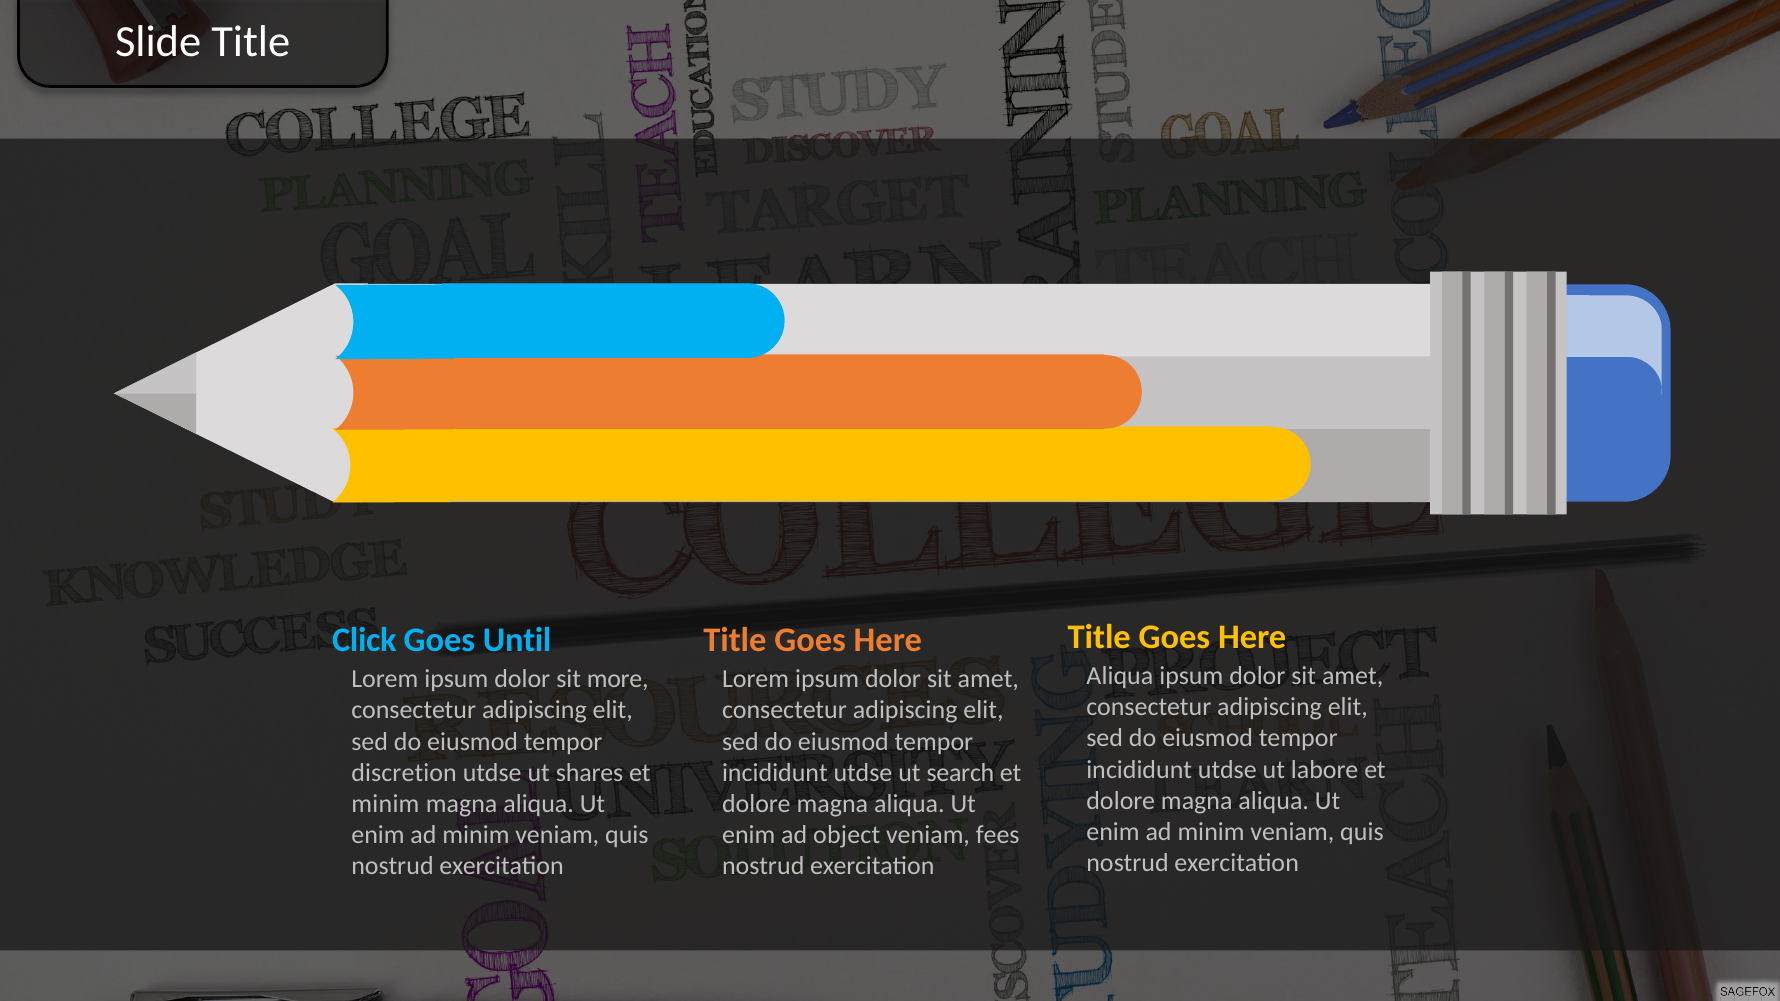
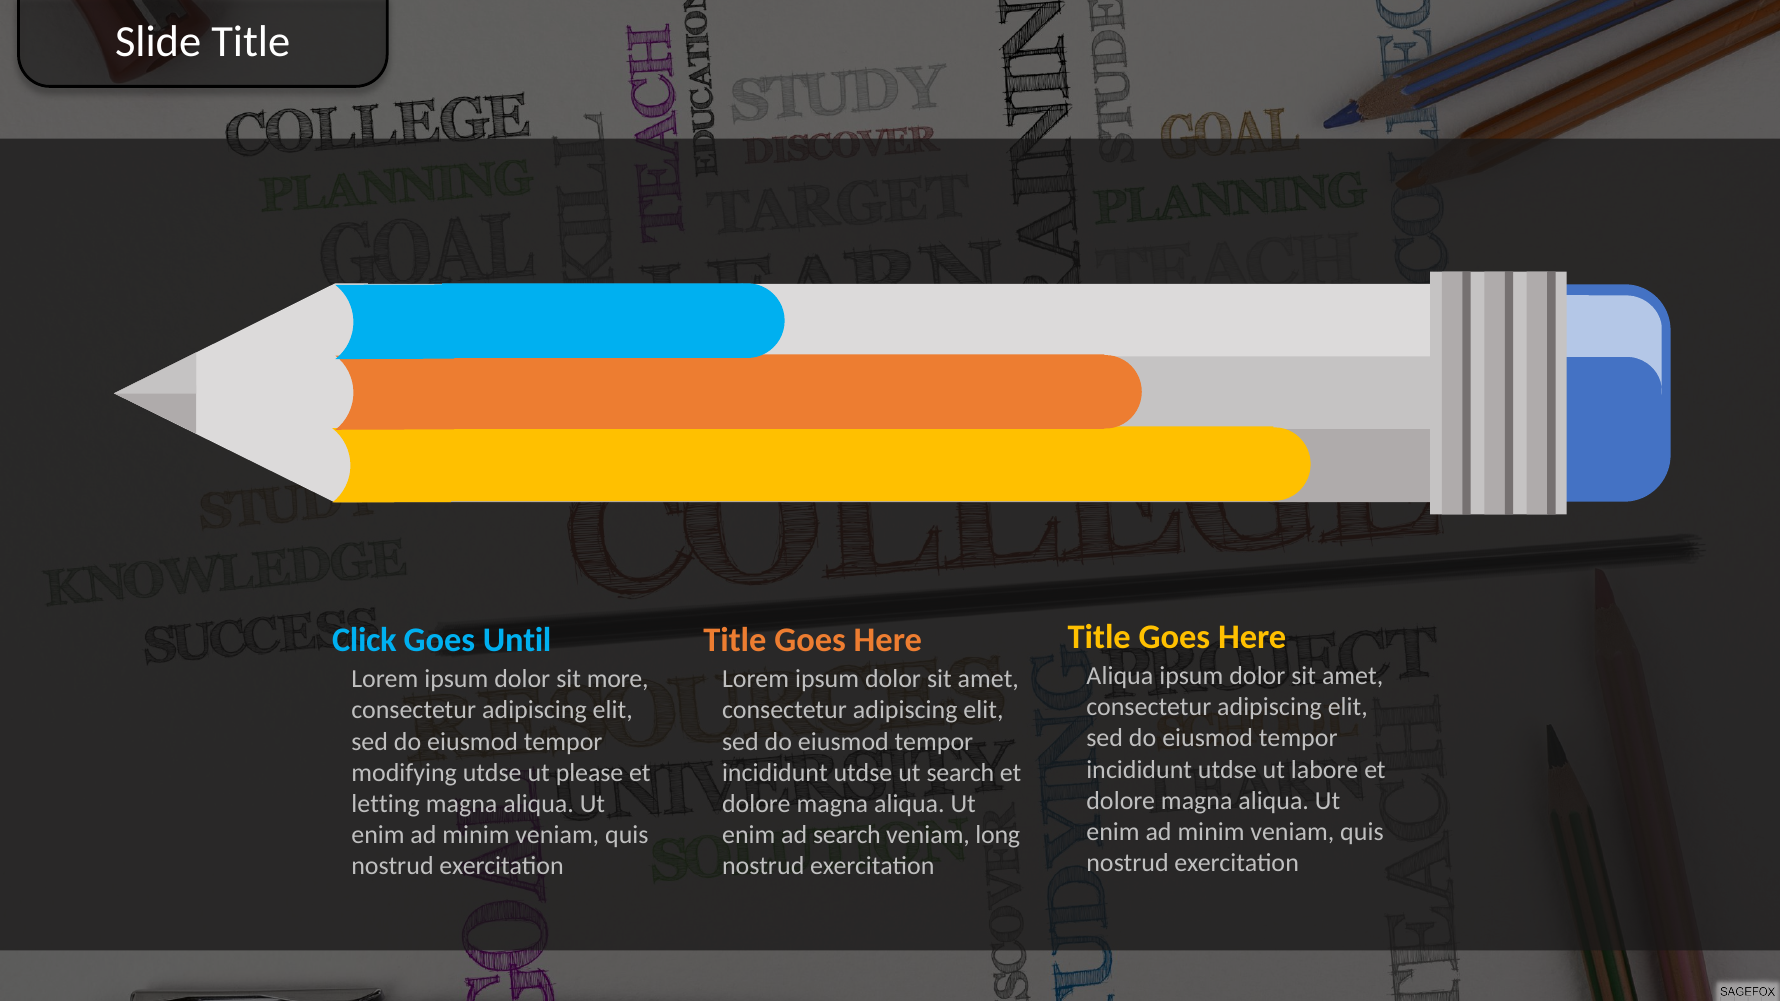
discretion: discretion -> modifying
shares: shares -> please
minim at (385, 804): minim -> letting
ad object: object -> search
fees: fees -> long
